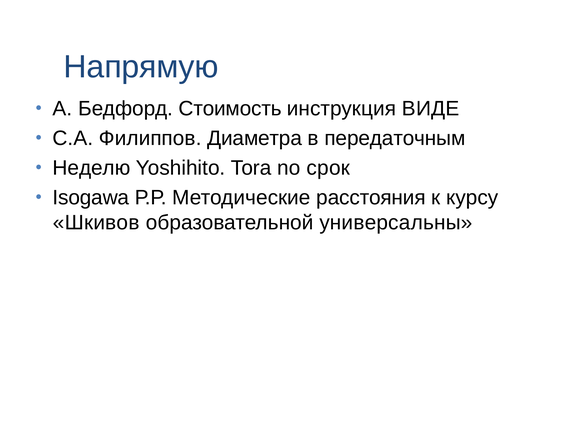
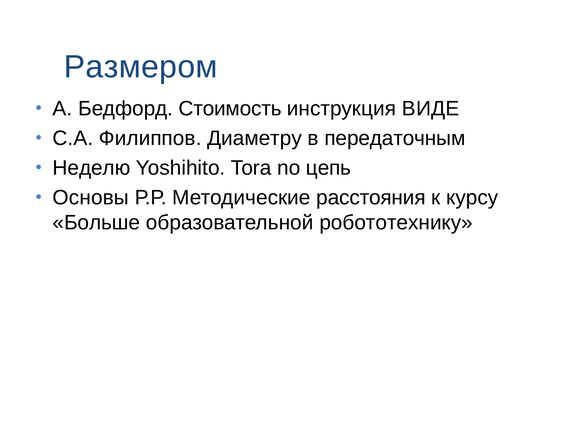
Напрямую: Напрямую -> Размером
Диаметра: Диаметра -> Диаметру
срок: срок -> цепь
Isogawa: Isogawa -> Основы
Шкивов: Шкивов -> Больше
универсальны: универсальны -> робототехнику
